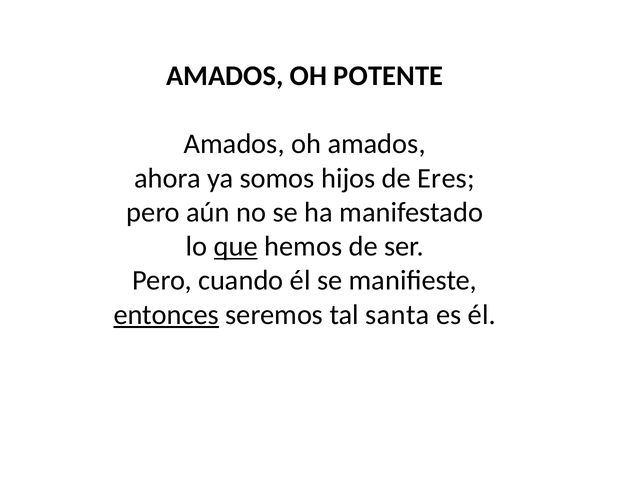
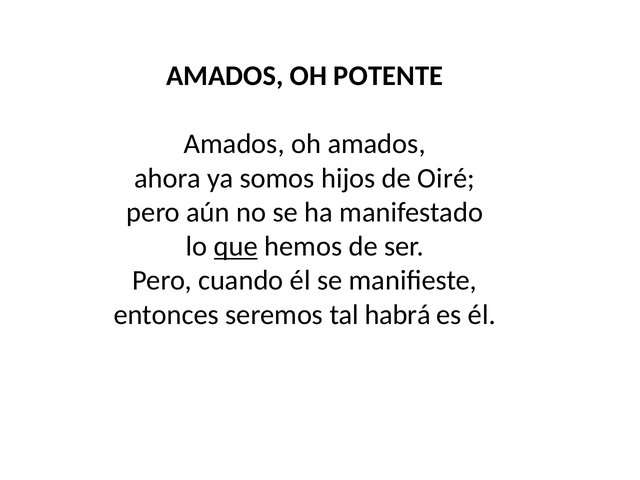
Eres: Eres -> Oiré
entonces underline: present -> none
santa: santa -> habrá
